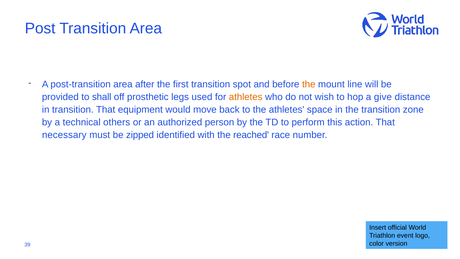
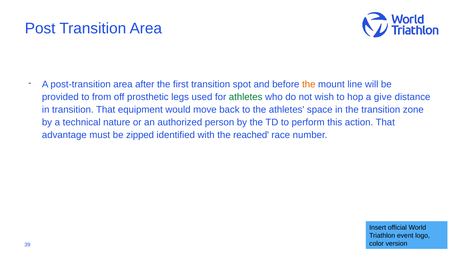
shall: shall -> from
athletes at (246, 97) colour: orange -> green
others: others -> nature
necessary: necessary -> advantage
